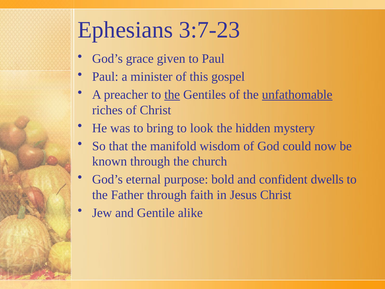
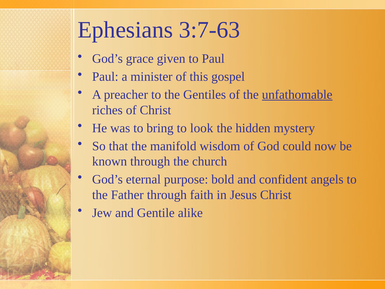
3:7-23: 3:7-23 -> 3:7-63
the at (172, 95) underline: present -> none
dwells: dwells -> angels
